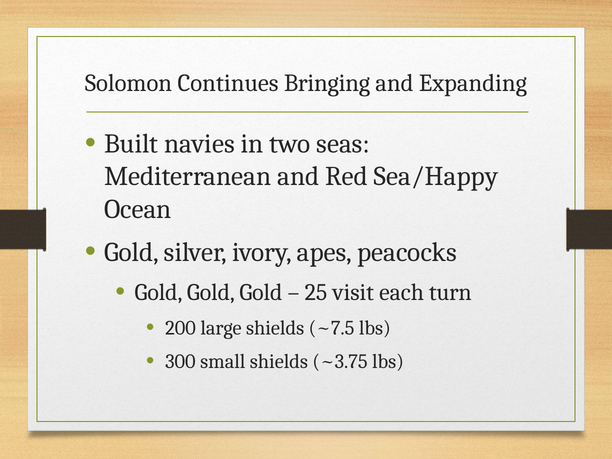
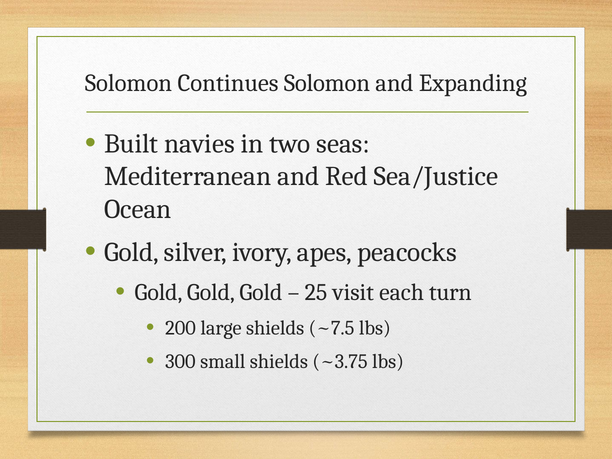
Continues Bringing: Bringing -> Solomon
Sea/Happy: Sea/Happy -> Sea/Justice
